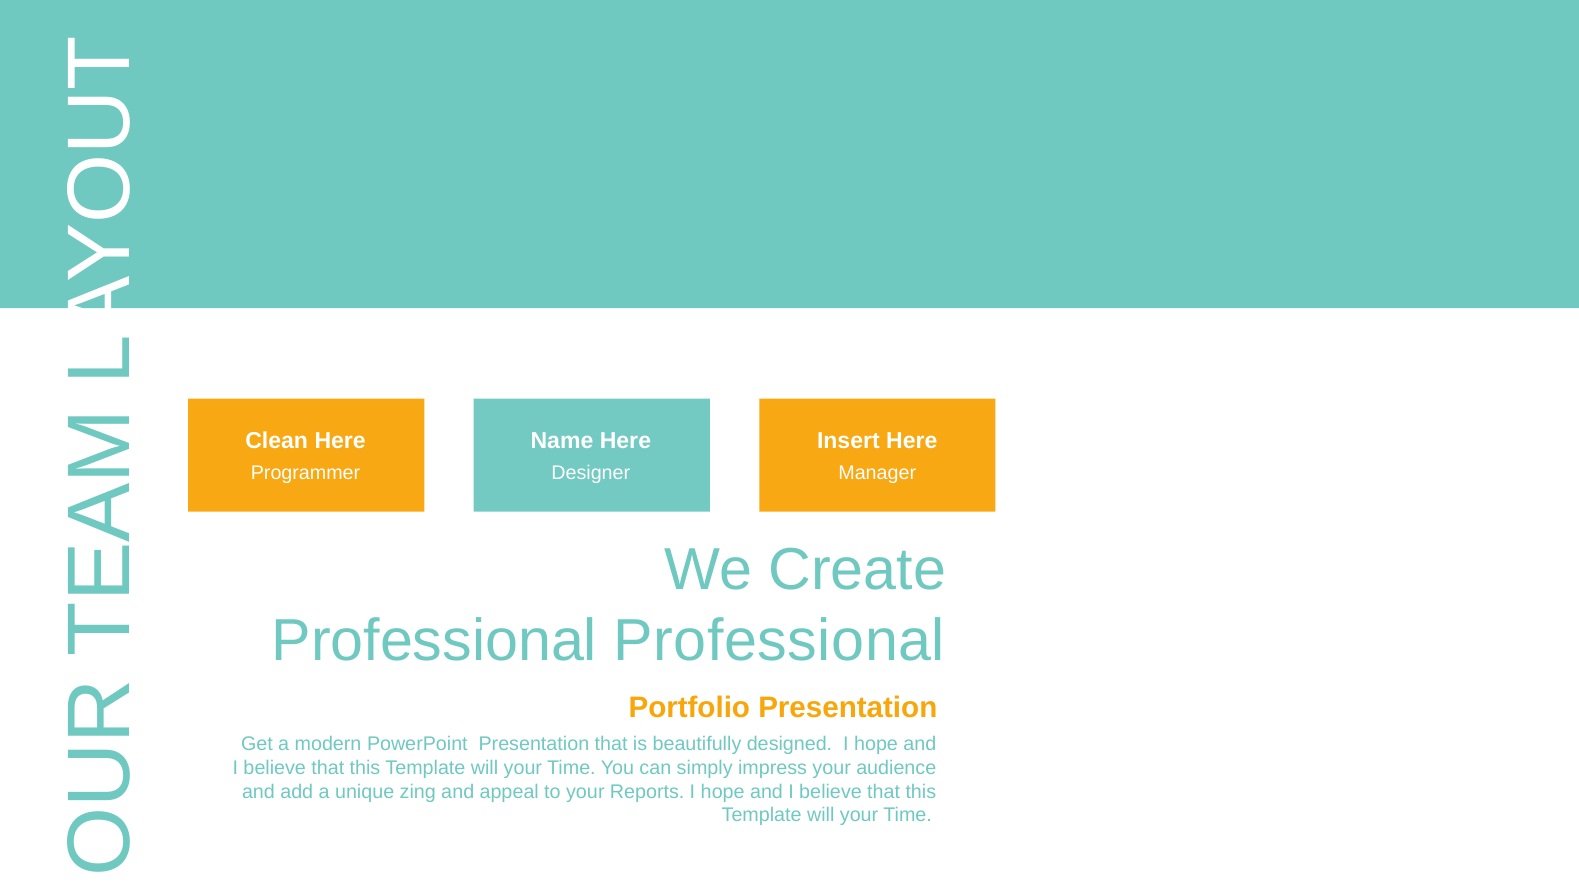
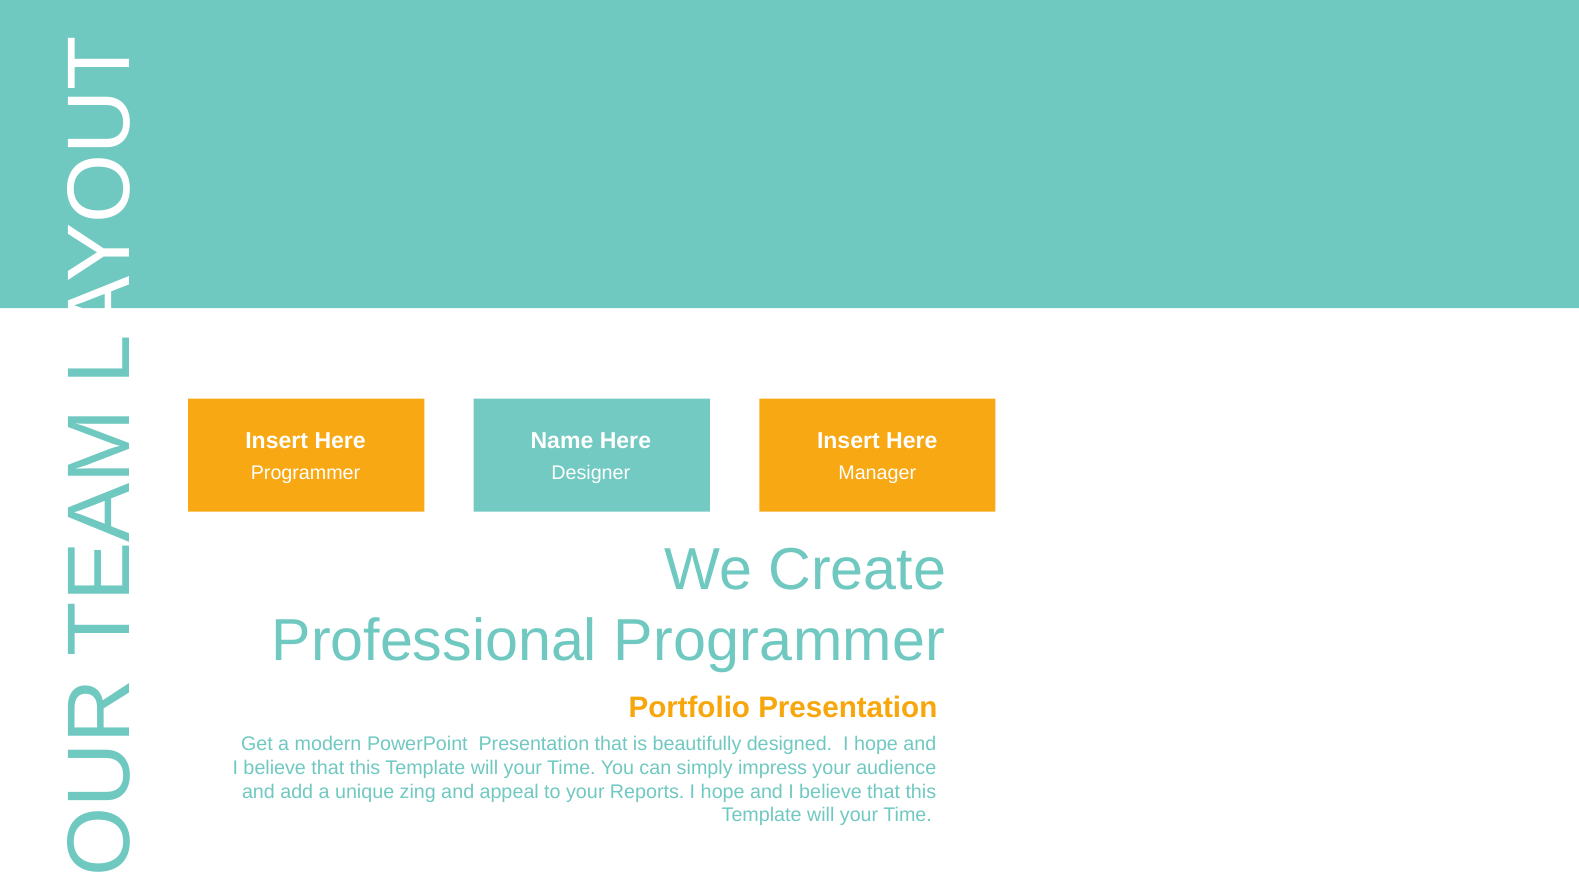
Clean at (277, 441): Clean -> Insert
Professional Professional: Professional -> Programmer
